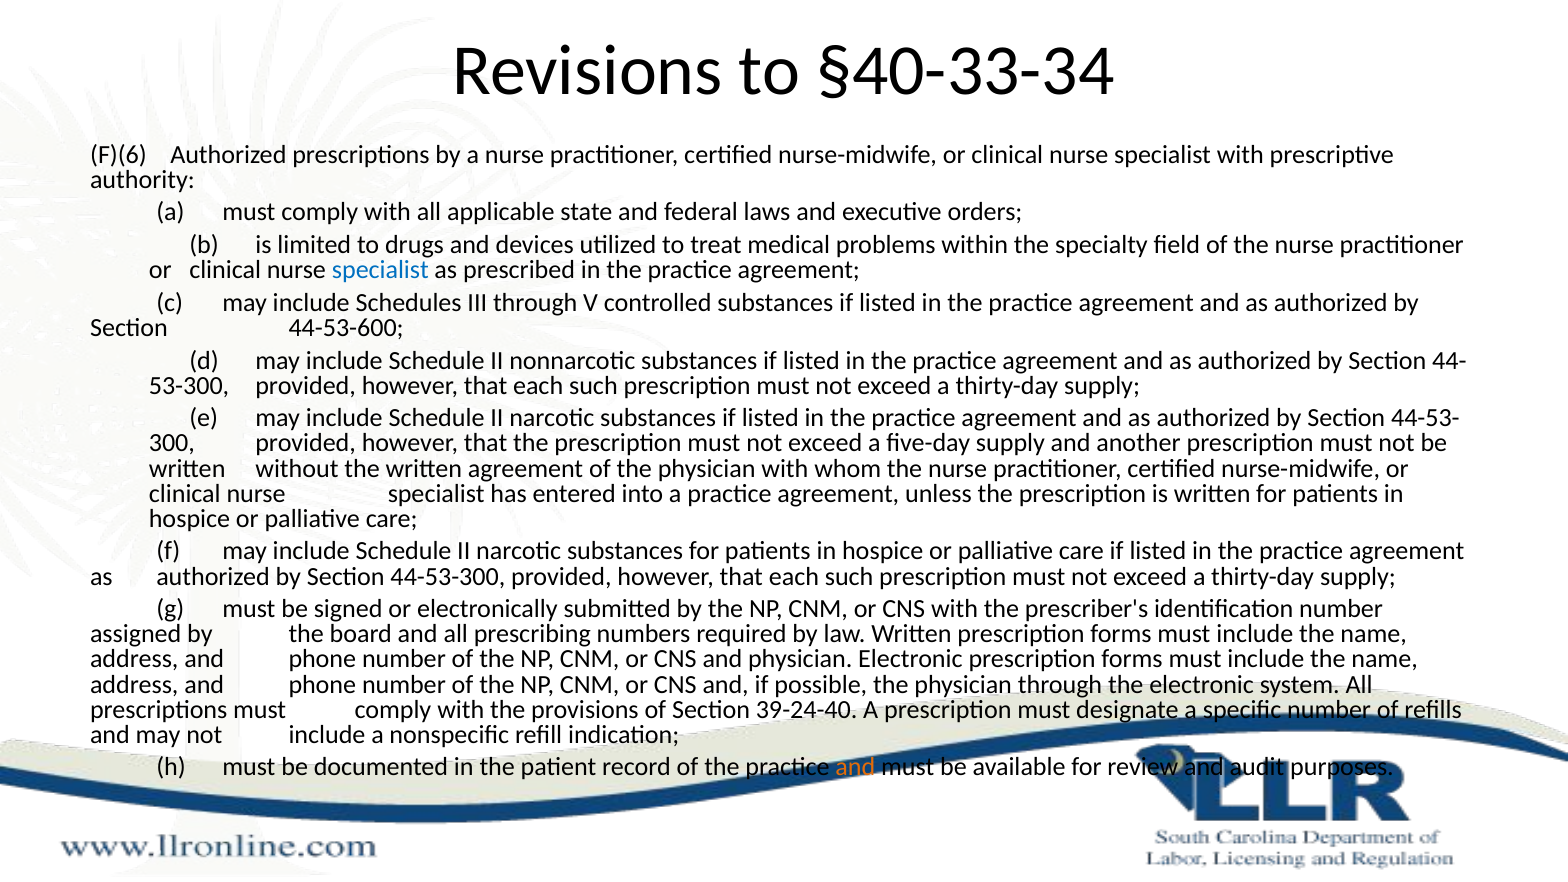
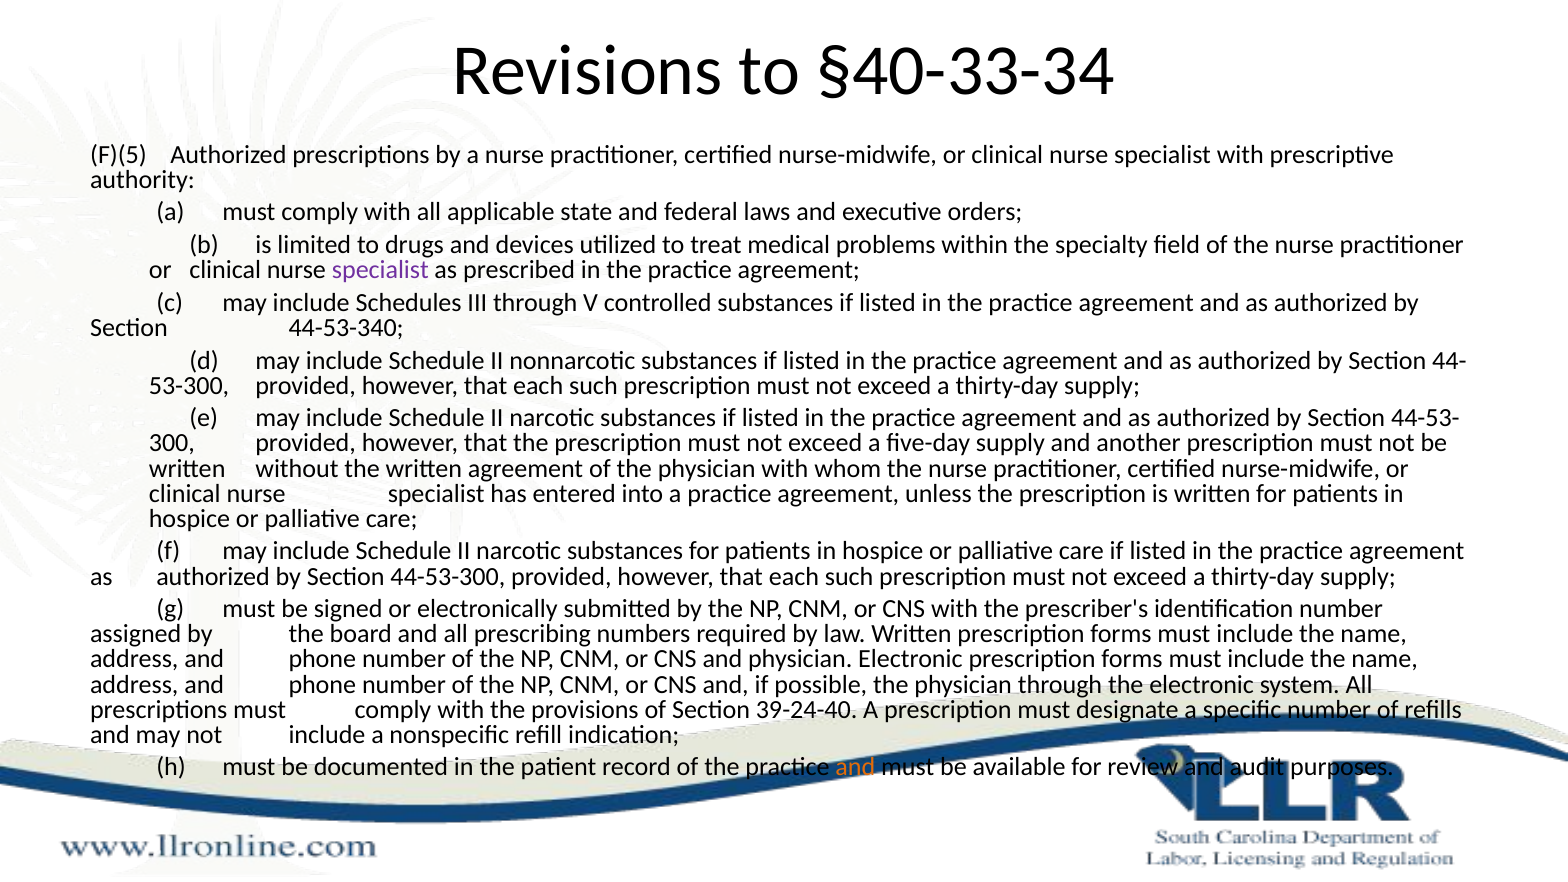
F)(6: F)(6 -> F)(5
specialist at (380, 270) colour: blue -> purple
44-53-600: 44-53-600 -> 44-53-340
